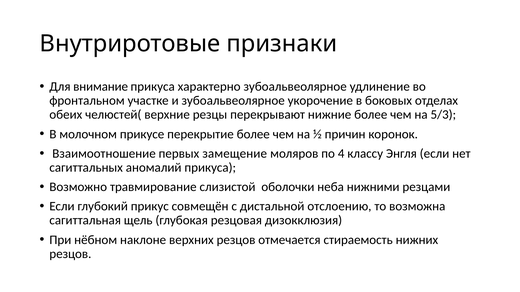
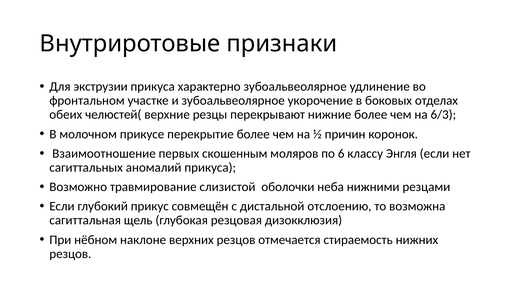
внимание: внимание -> экструзии
5/3: 5/3 -> 6/3
замещение: замещение -> скошенным
4: 4 -> 6
